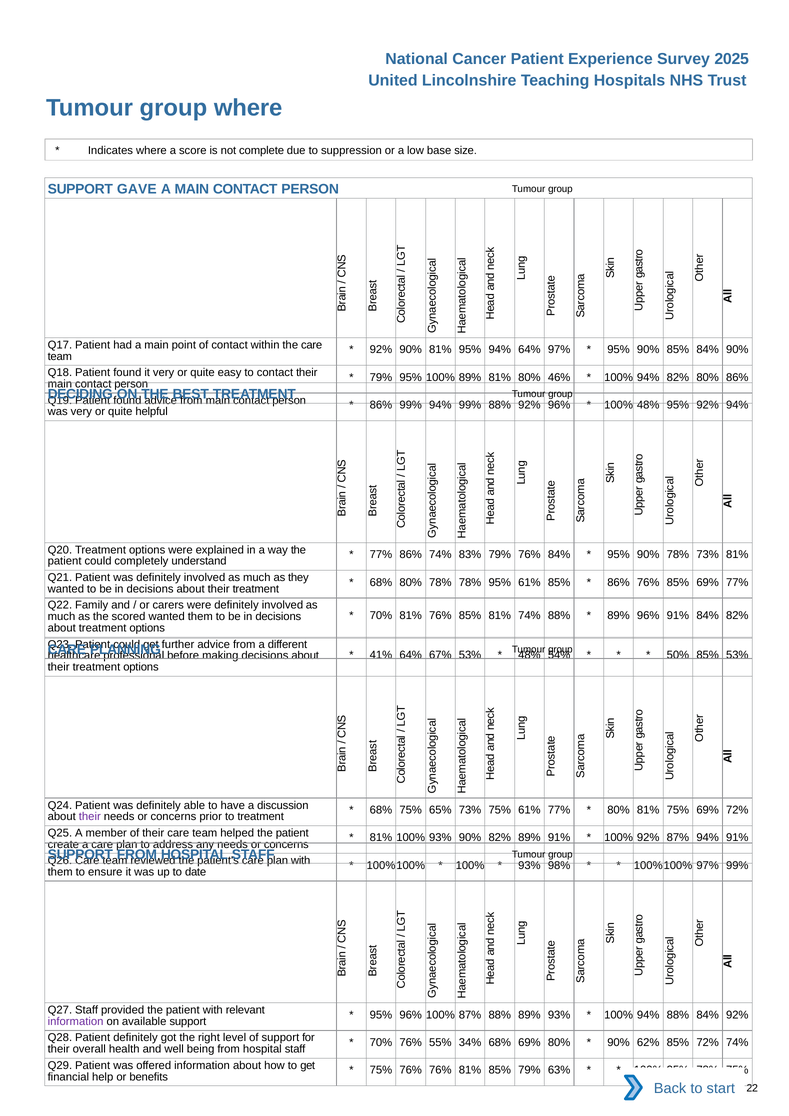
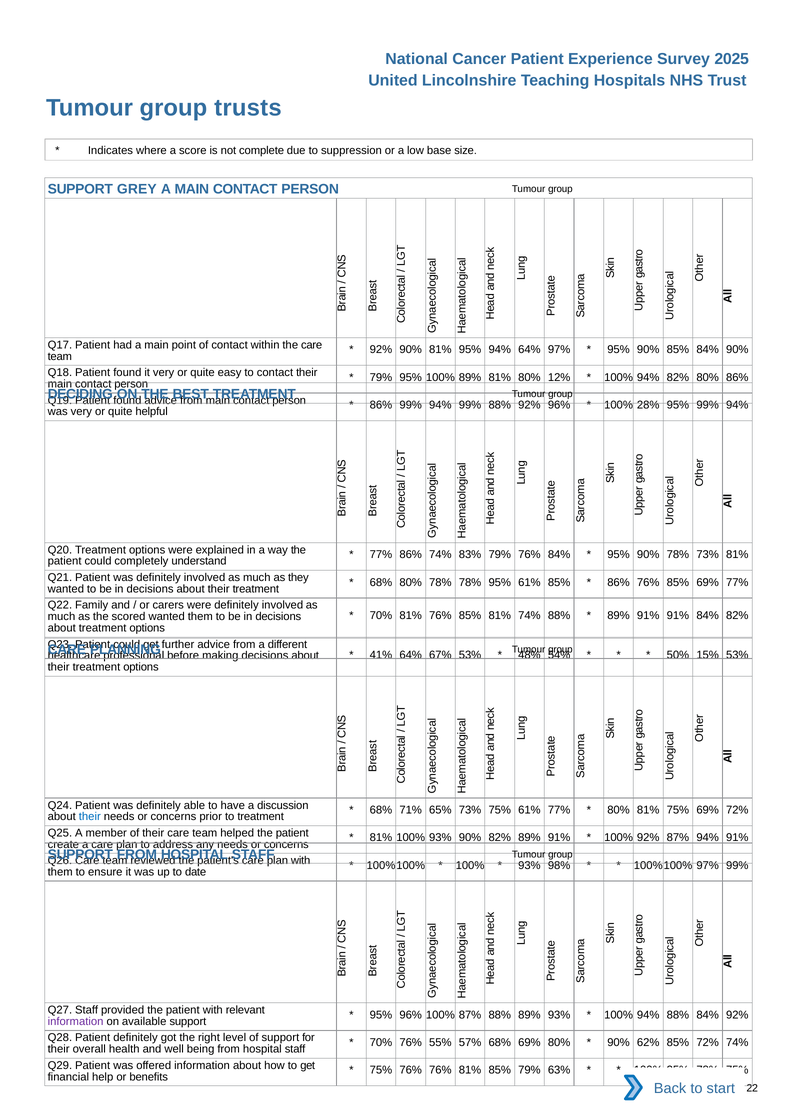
group where: where -> trusts
GAVE: GAVE -> GREY
46%: 46% -> 12%
100% 48%: 48% -> 28%
95% 92%: 92% -> 99%
96% at (648, 616): 96% -> 91%
50% 85%: 85% -> 15%
68% 75%: 75% -> 71%
their at (90, 817) colour: purple -> blue
34%: 34% -> 57%
